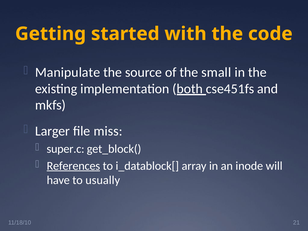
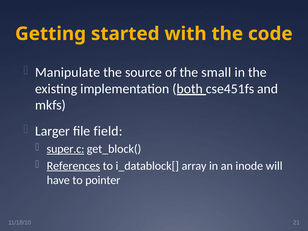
miss: miss -> field
super.c underline: none -> present
usually: usually -> pointer
